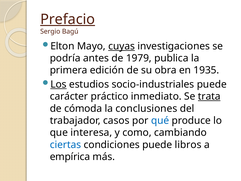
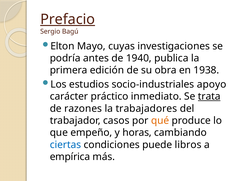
cuyas underline: present -> none
1979: 1979 -> 1940
1935: 1935 -> 1938
Los underline: present -> none
socio-industriales puede: puede -> apoyo
cómoda: cómoda -> razones
conclusiones: conclusiones -> trabajadores
qué colour: blue -> orange
interesa: interesa -> empeño
como: como -> horas
